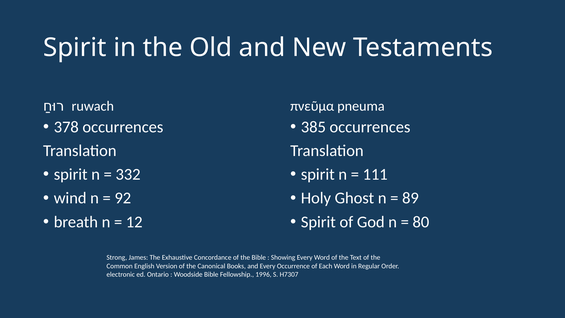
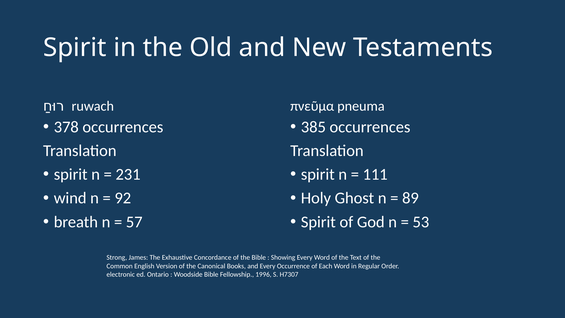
332: 332 -> 231
12: 12 -> 57
80: 80 -> 53
